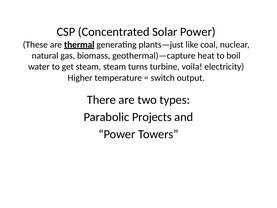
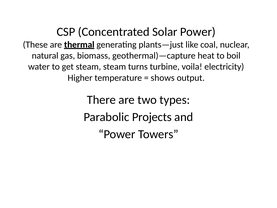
switch: switch -> shows
